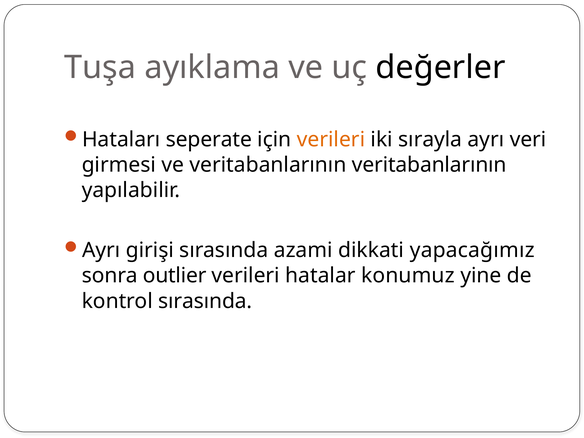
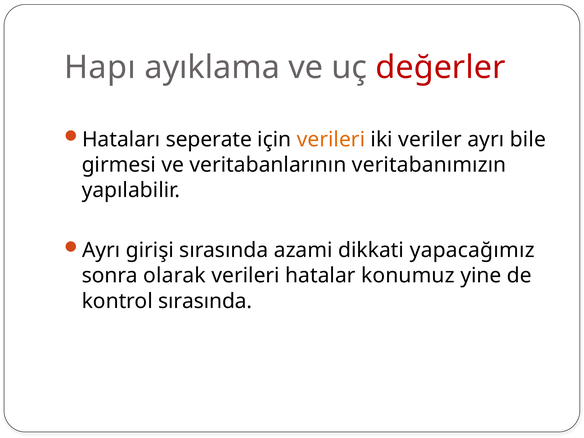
Tuşa: Tuşa -> Hapı
değerler colour: black -> red
sırayla: sırayla -> veriler
veri: veri -> bile
veritabanlarının veritabanlarının: veritabanlarının -> veritabanımızın
outlier: outlier -> olarak
